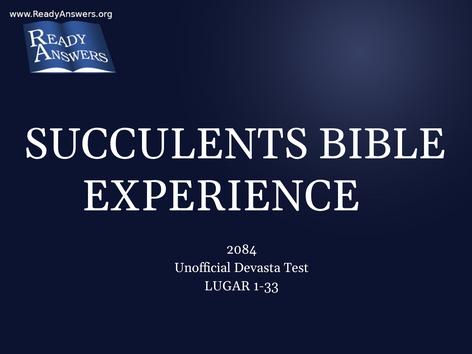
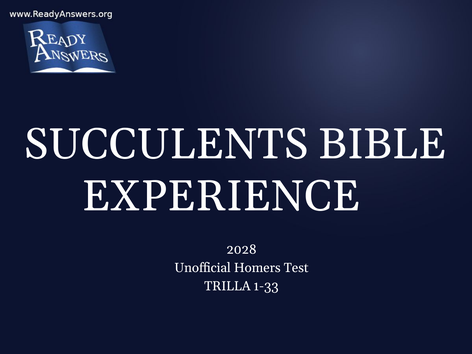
2084: 2084 -> 2028
Devasta: Devasta -> Homers
LUGAR: LUGAR -> TRILLA
